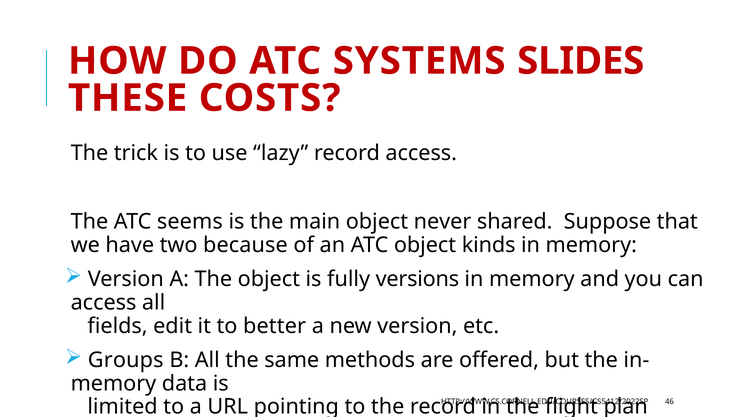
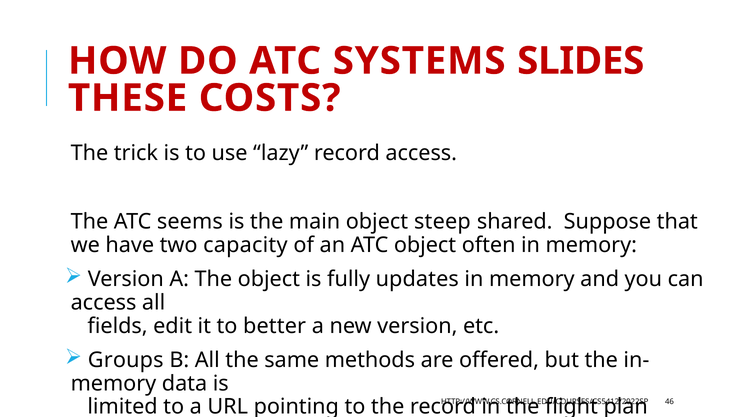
never: never -> steep
because: because -> capacity
kinds: kinds -> often
versions: versions -> updates
